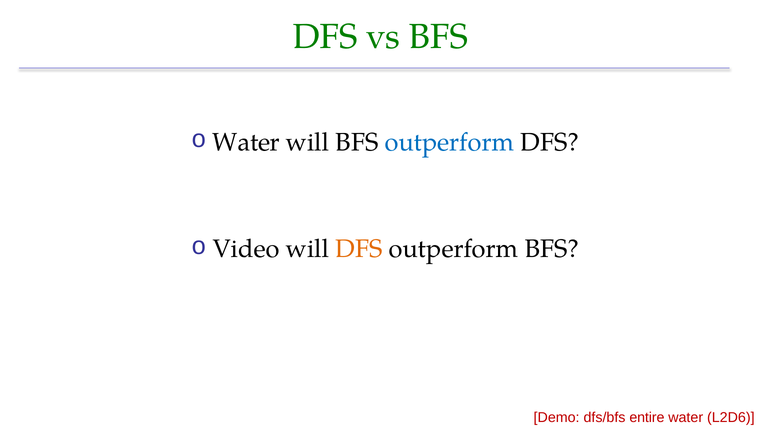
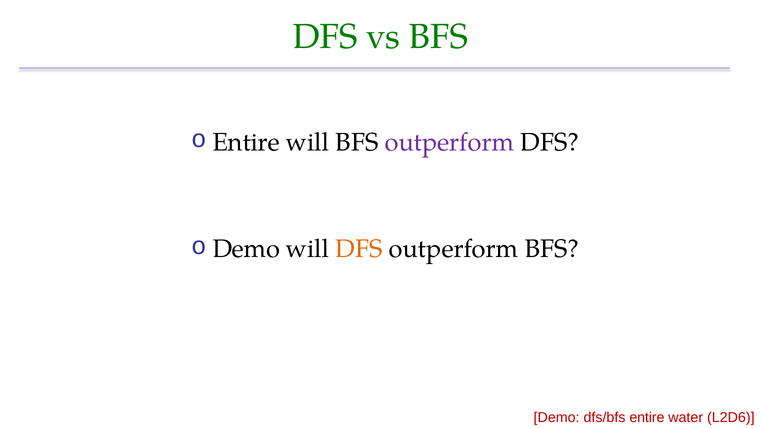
Water at (246, 143): Water -> Entire
outperform at (449, 143) colour: blue -> purple
Video at (246, 249): Video -> Demo
